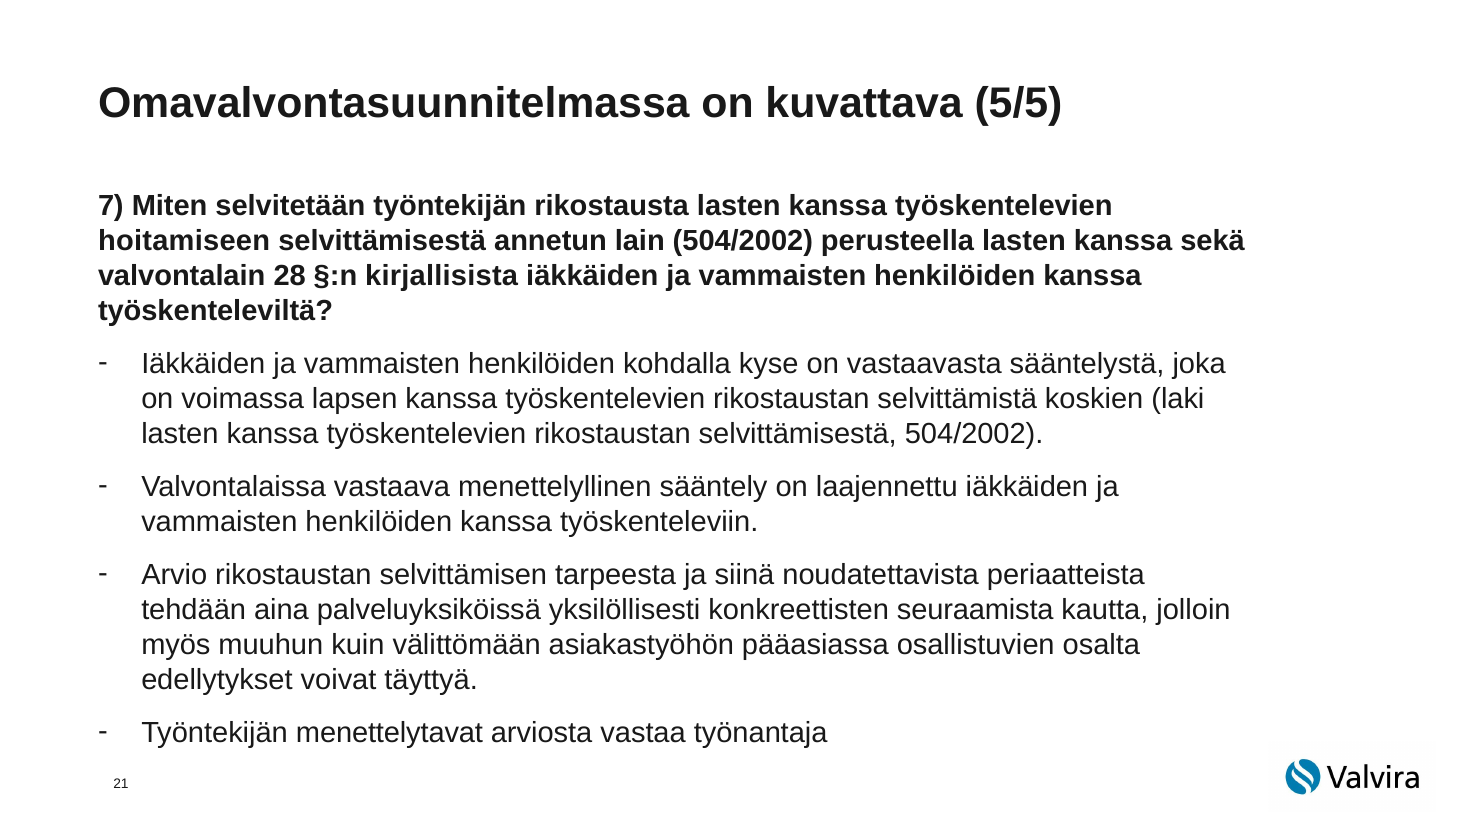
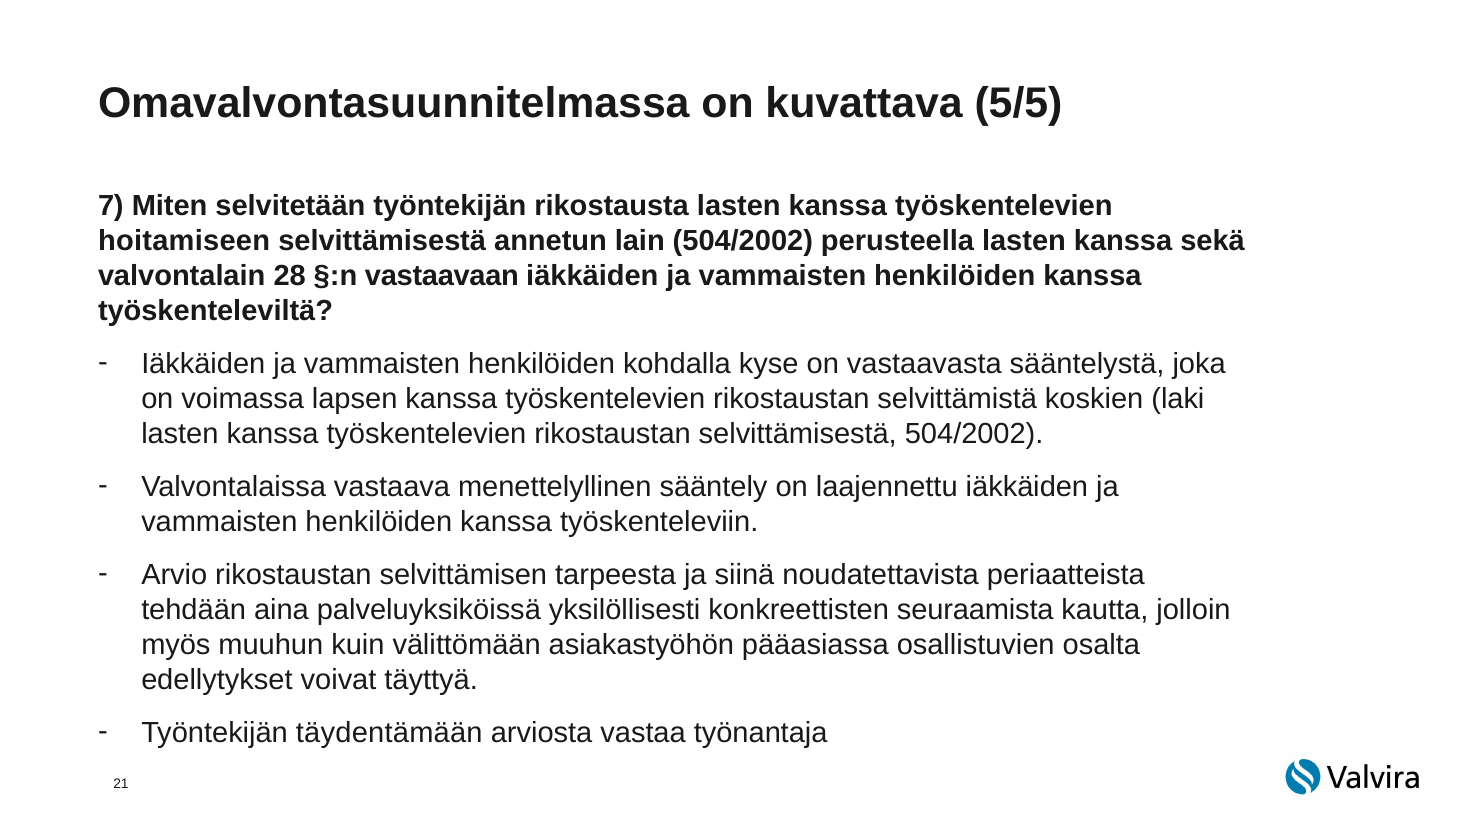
kirjallisista: kirjallisista -> vastaavaan
menettelytavat: menettelytavat -> täydentämään
